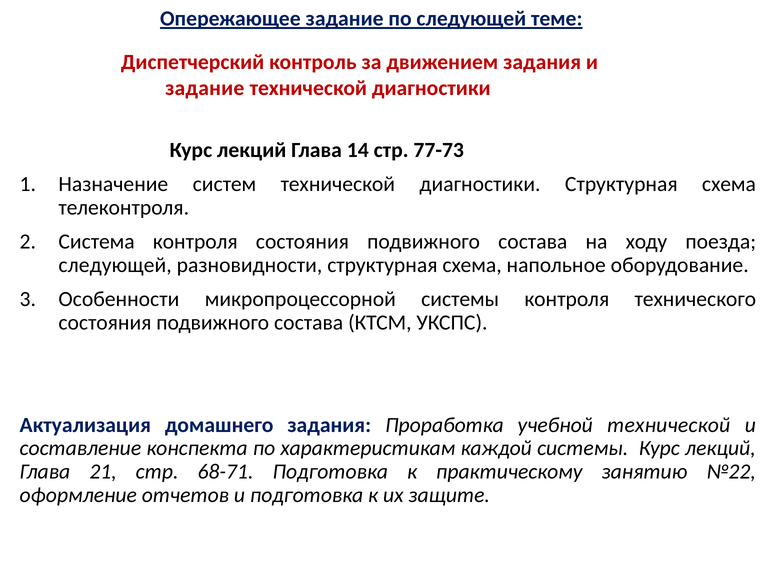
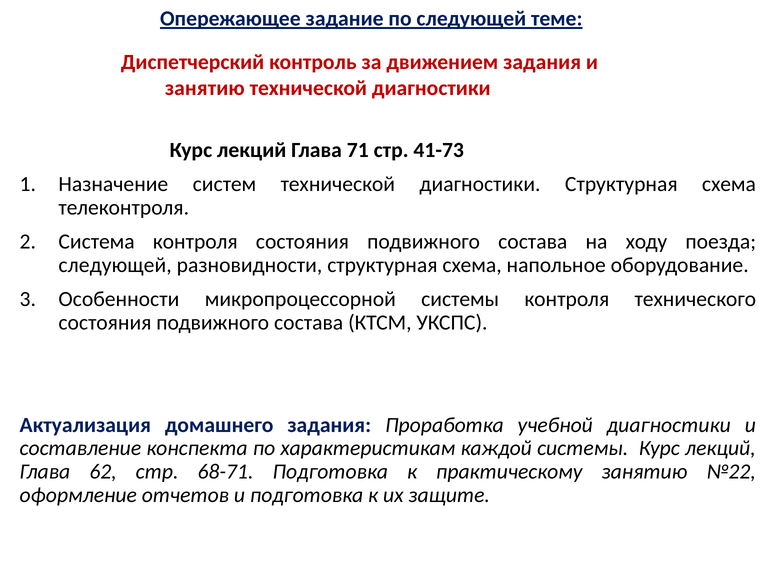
задание at (205, 88): задание -> занятию
14: 14 -> 71
77-73: 77-73 -> 41-73
учебной технической: технической -> диагностики
21: 21 -> 62
